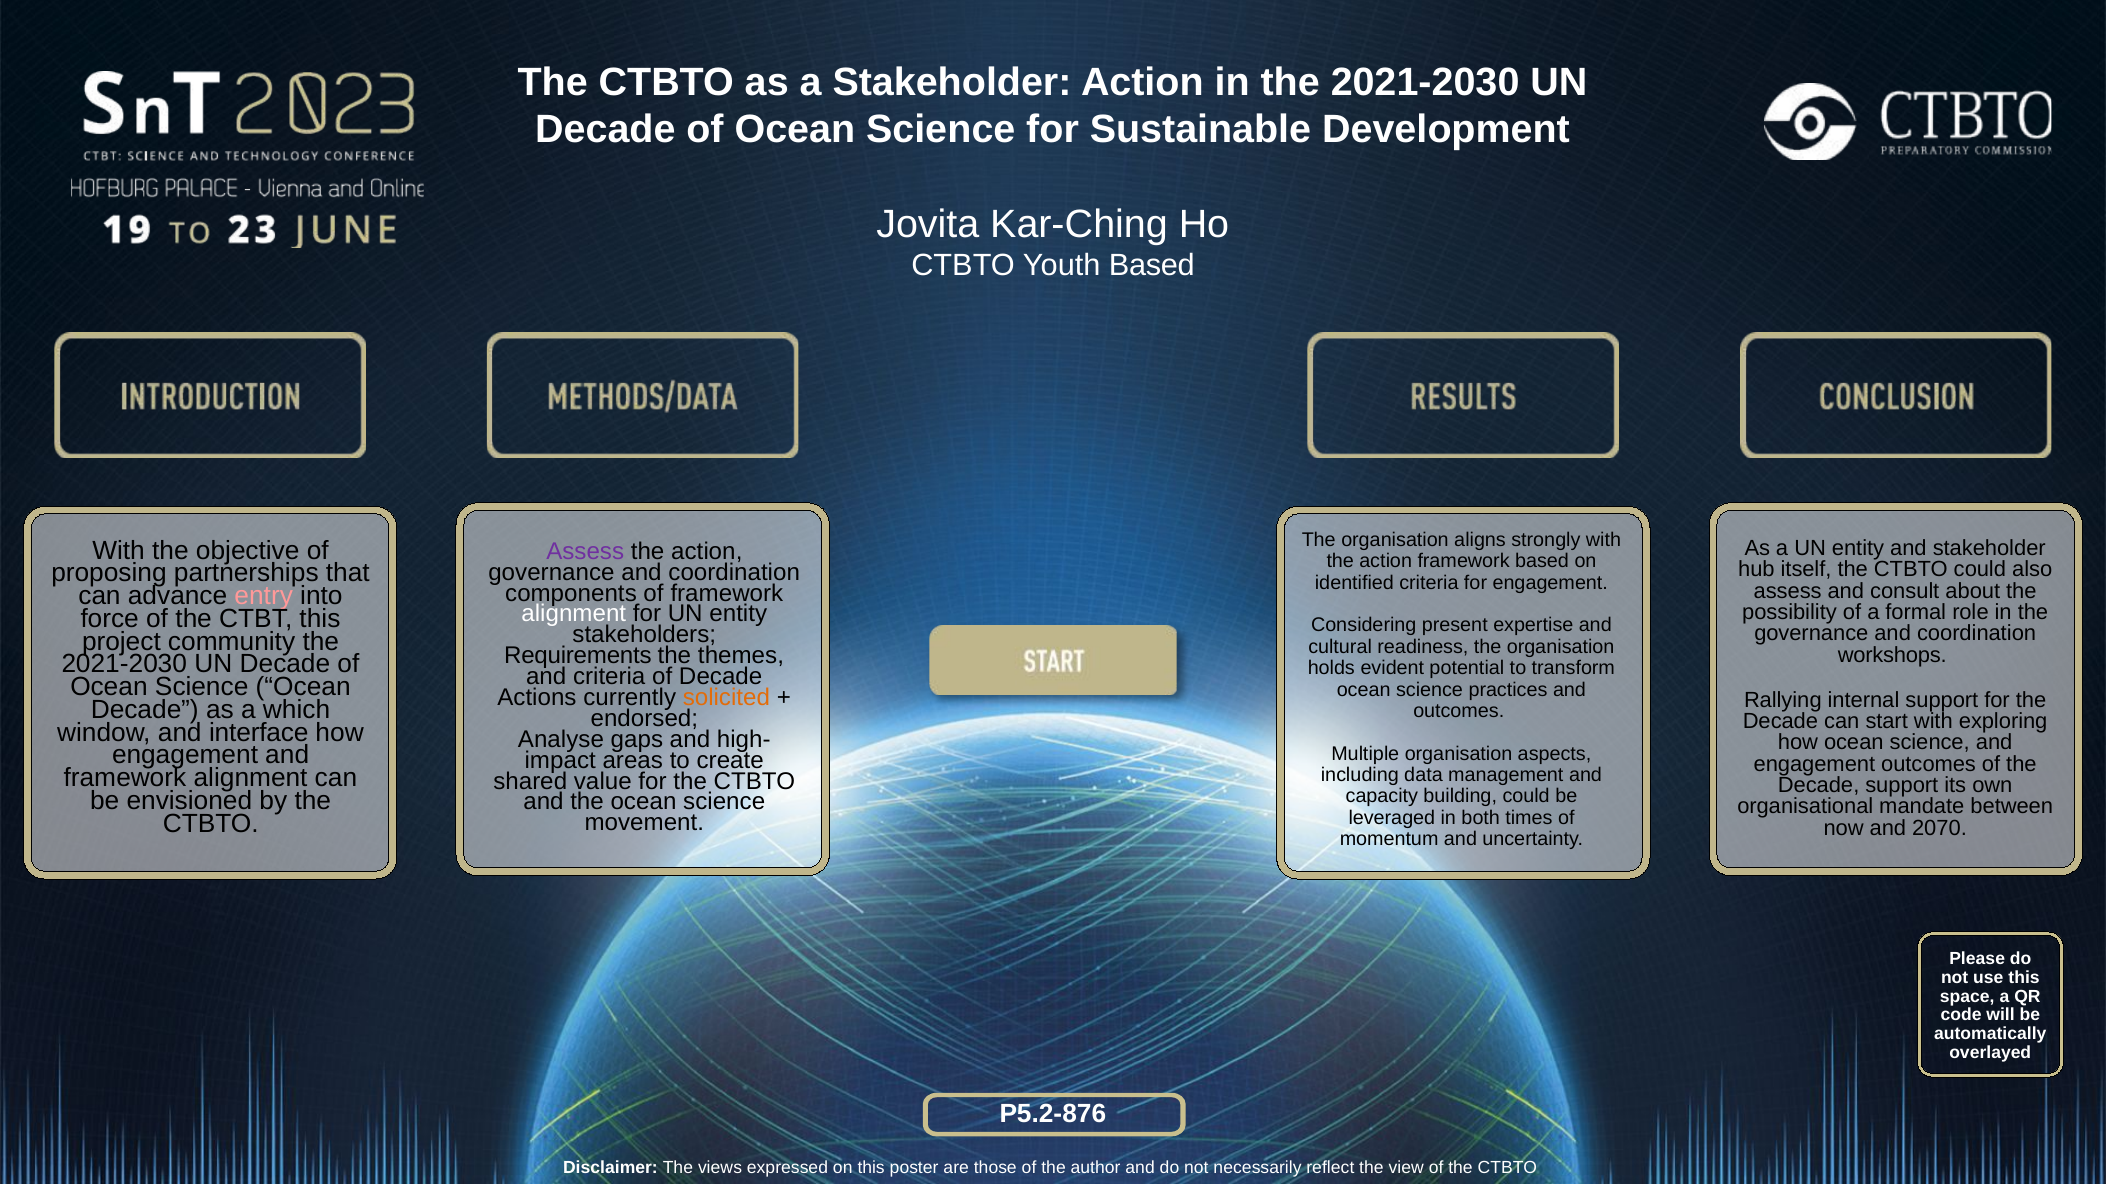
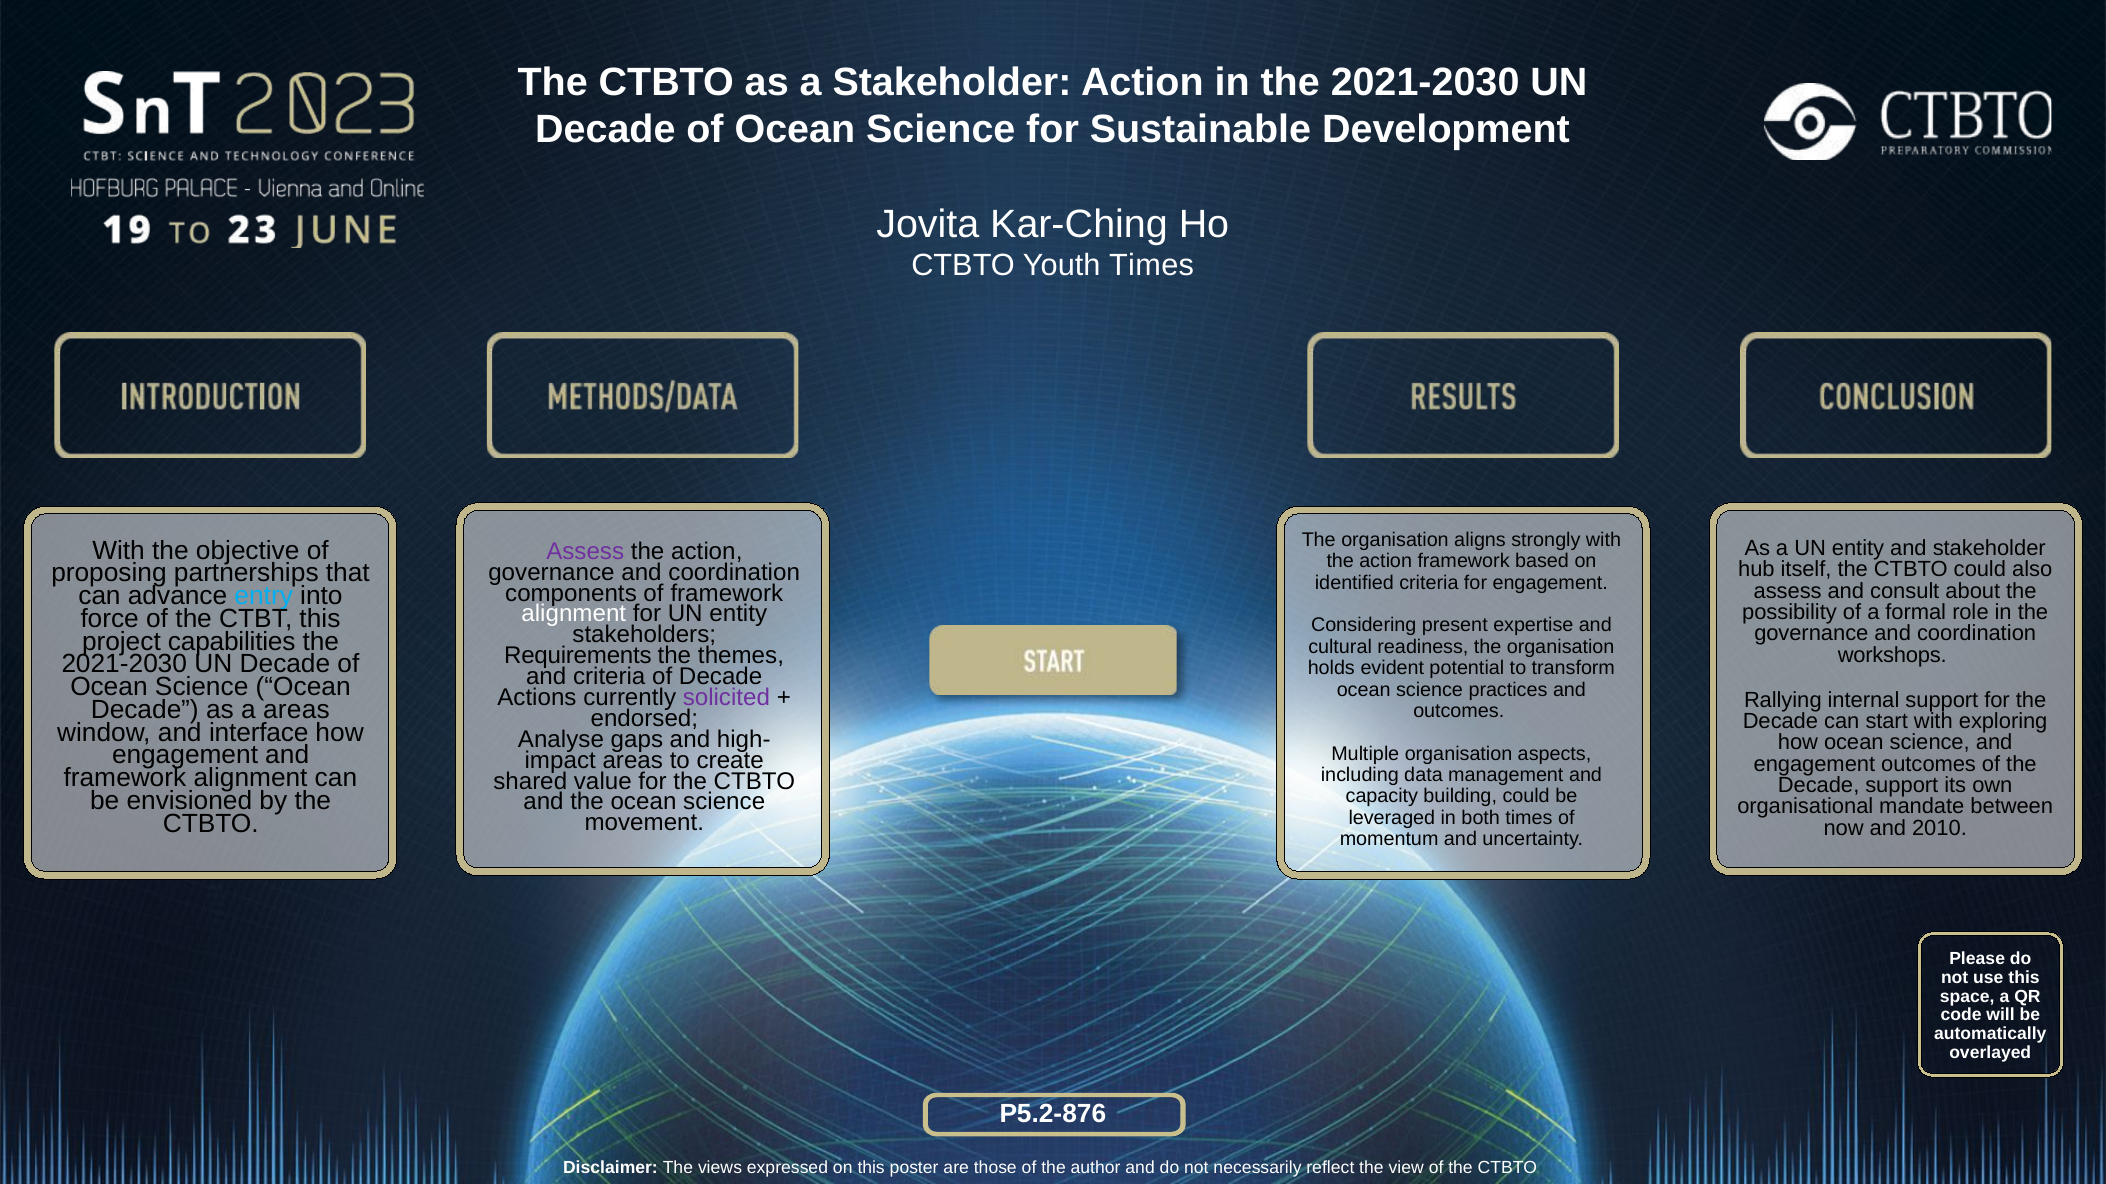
Youth Based: Based -> Times
entry colour: pink -> light blue
community: community -> capabilities
solicited colour: orange -> purple
a which: which -> areas
2070: 2070 -> 2010
